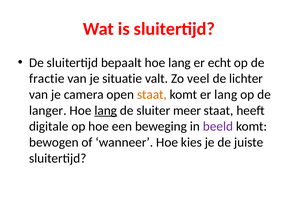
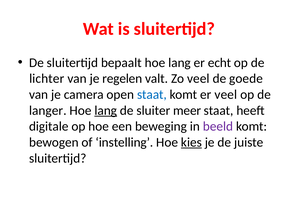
fractie: fractie -> lichter
situatie: situatie -> regelen
lichter: lichter -> goede
staat at (152, 94) colour: orange -> blue
er lang: lang -> veel
wanneer: wanneer -> instelling
kies underline: none -> present
